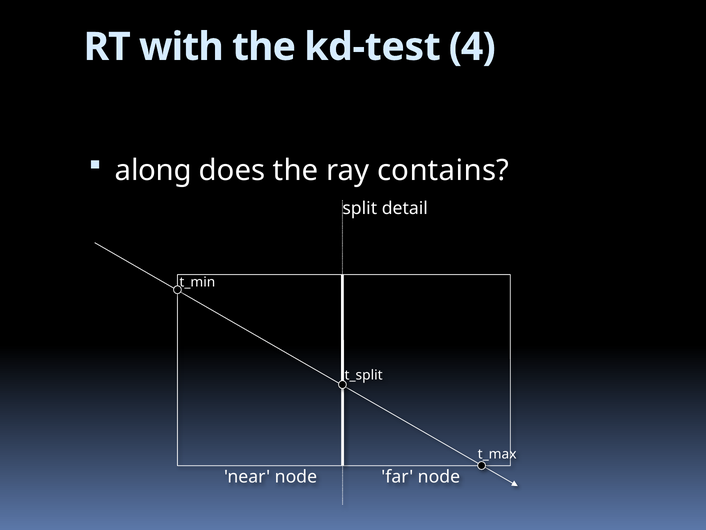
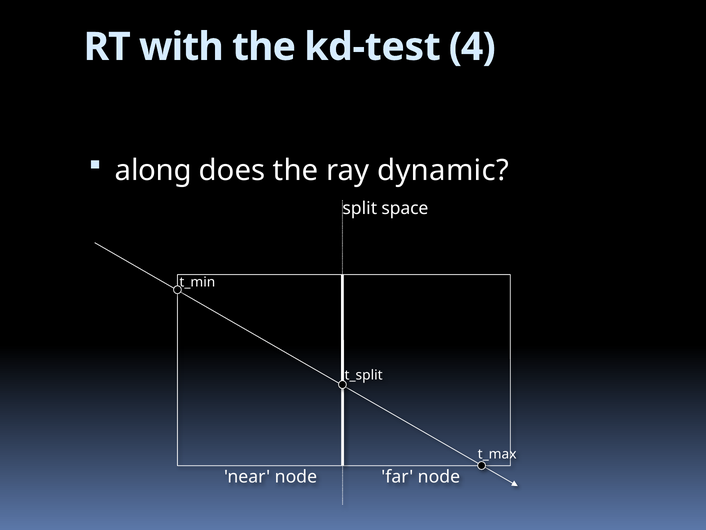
contains: contains -> dynamic
detail: detail -> space
